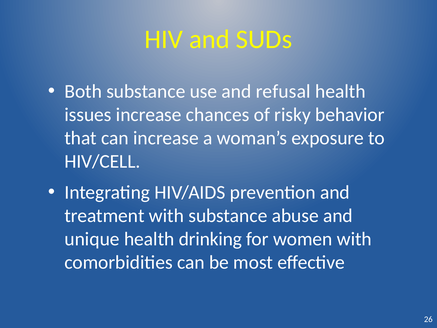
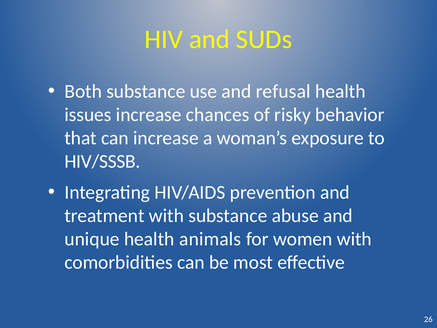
HIV/CELL: HIV/CELL -> HIV/SSSB
drinking: drinking -> animals
